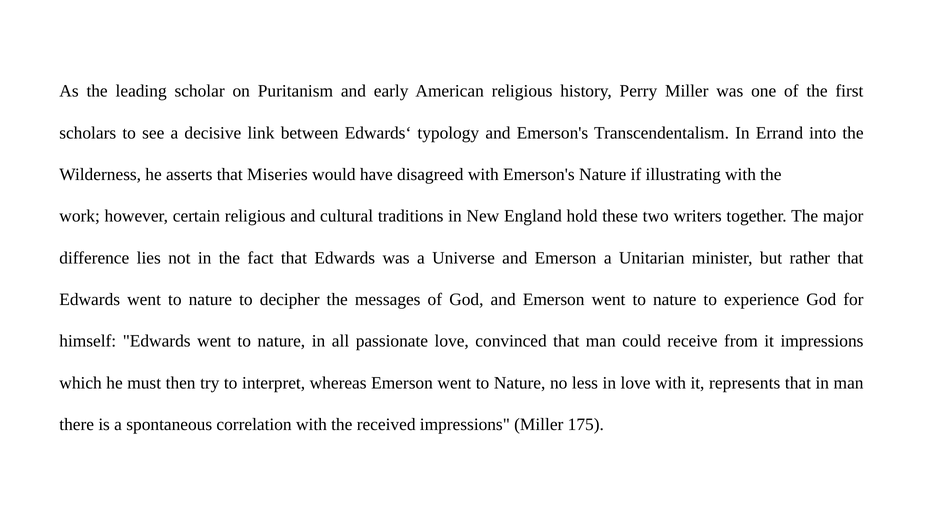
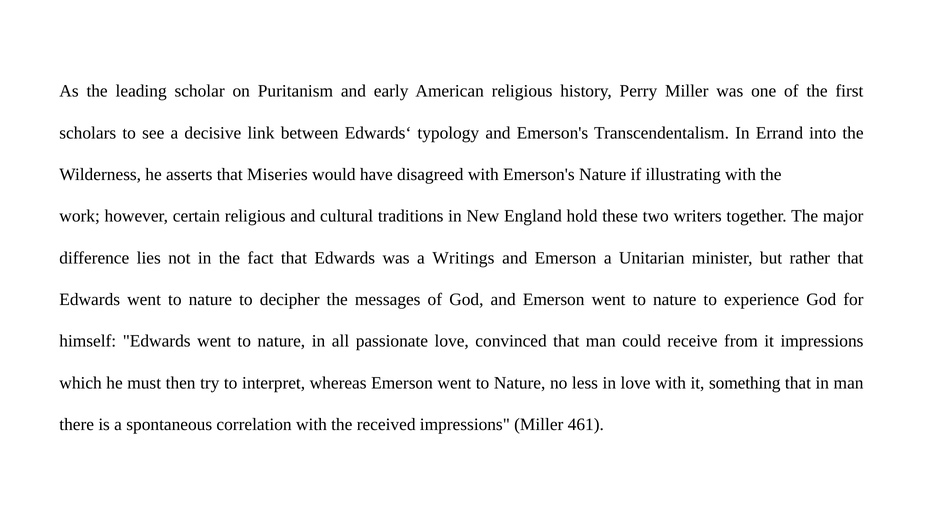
Universe: Universe -> Writings
represents: represents -> something
175: 175 -> 461
